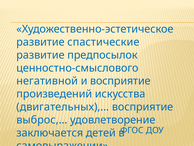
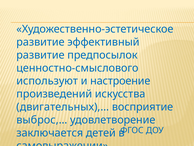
спастические: спастические -> эффективный
негативной: негативной -> используют
и восприятие: восприятие -> настроение
